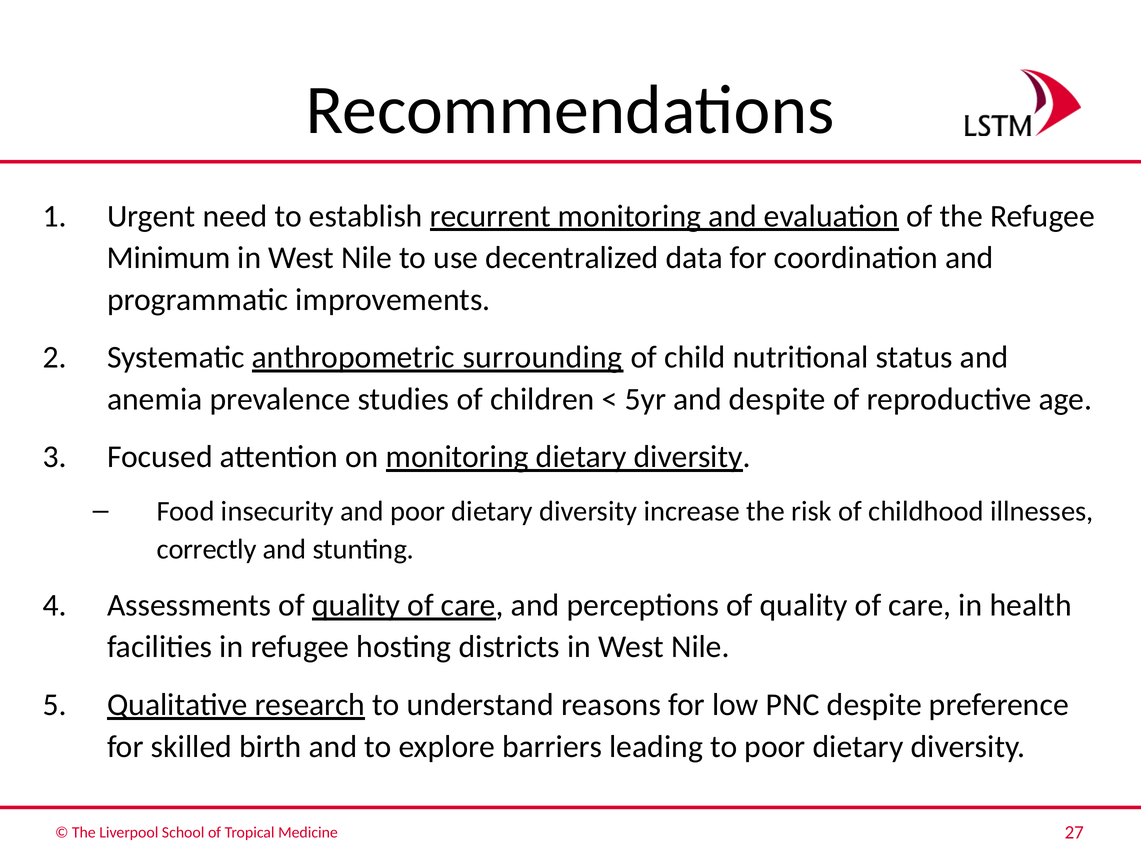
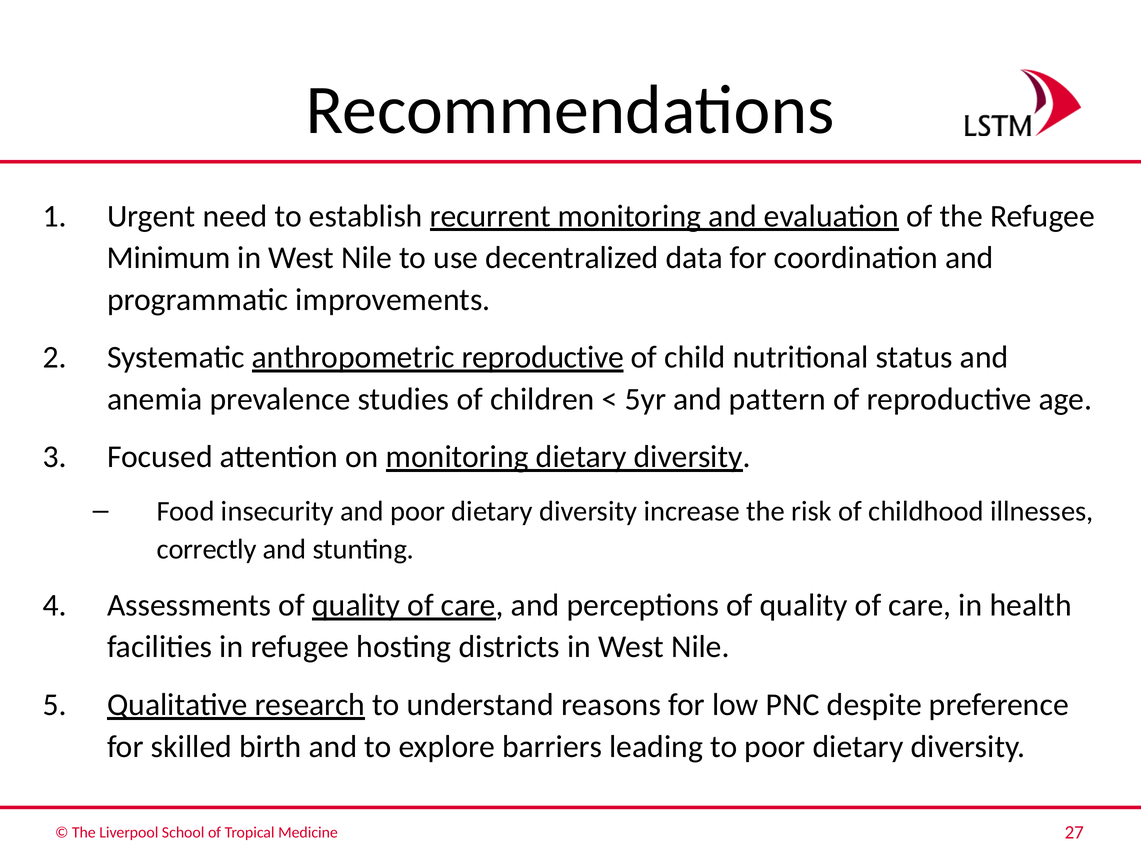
anthropometric surrounding: surrounding -> reproductive
and despite: despite -> pattern
